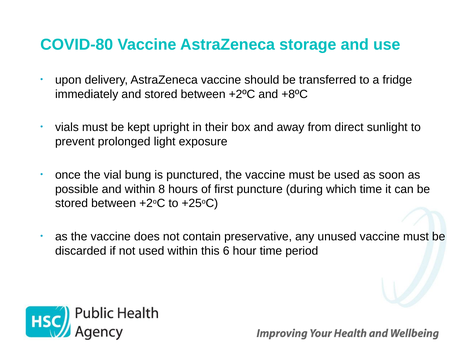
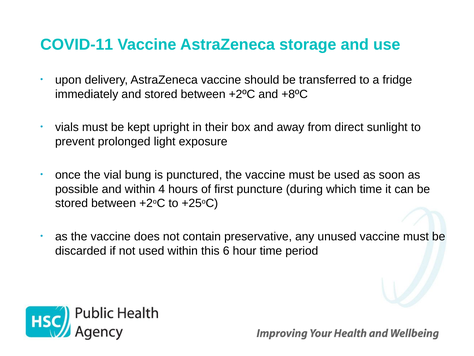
COVID-80: COVID-80 -> COVID-11
8: 8 -> 4
